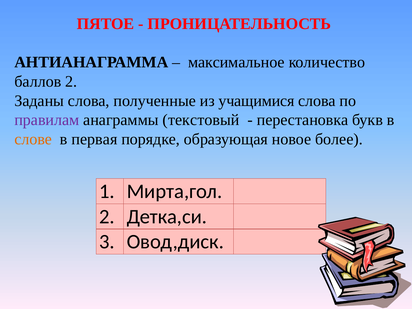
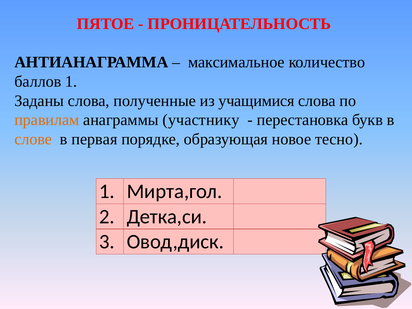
баллов 2: 2 -> 1
правилам colour: purple -> orange
текстовый: текстовый -> участнику
более: более -> тесно
